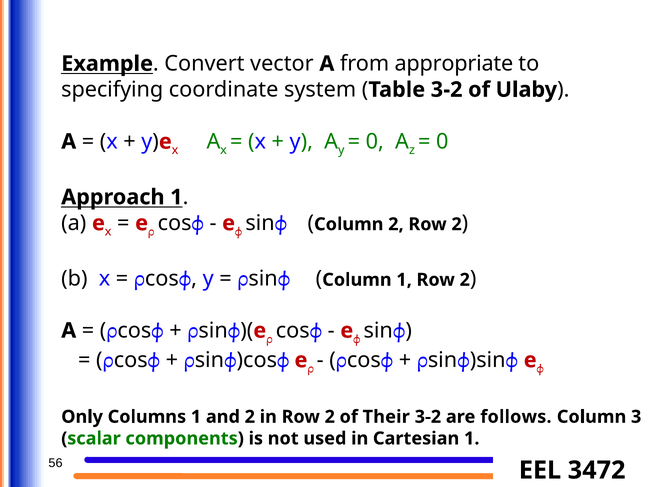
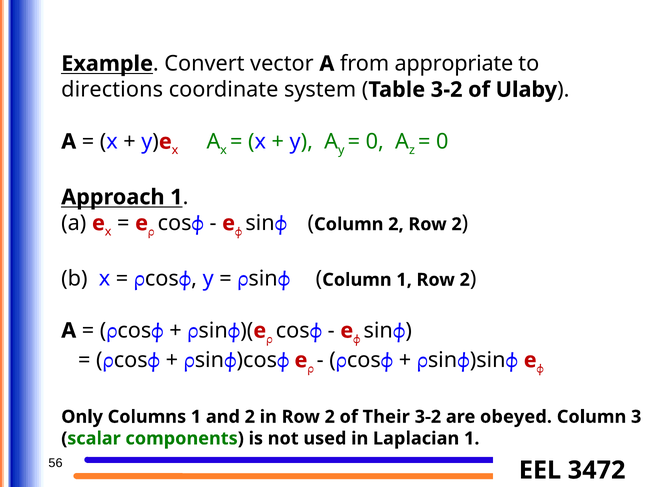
specifying: specifying -> directions
follows: follows -> obeyed
Cartesian: Cartesian -> Laplacian
